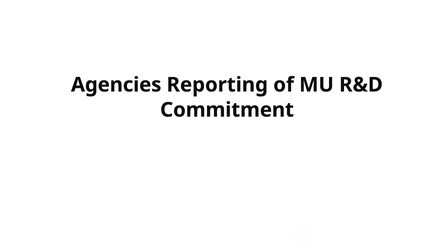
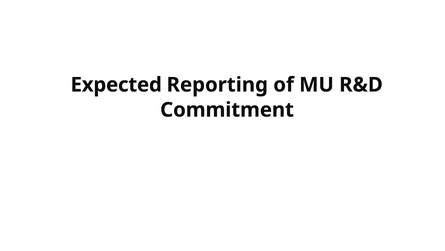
Agencies: Agencies -> Expected
